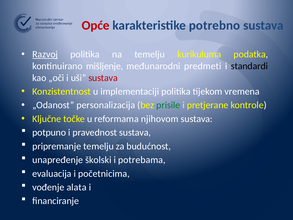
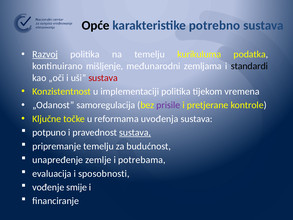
Opće colour: red -> black
predmeti: predmeti -> zemljama
personalizacija: personalizacija -> samoregulacija
prisile colour: green -> purple
njihovom: njihovom -> uvođenja
sustava at (135, 132) underline: none -> present
školski: školski -> zemlje
početnicima: početnicima -> sposobnosti
alata: alata -> smije
